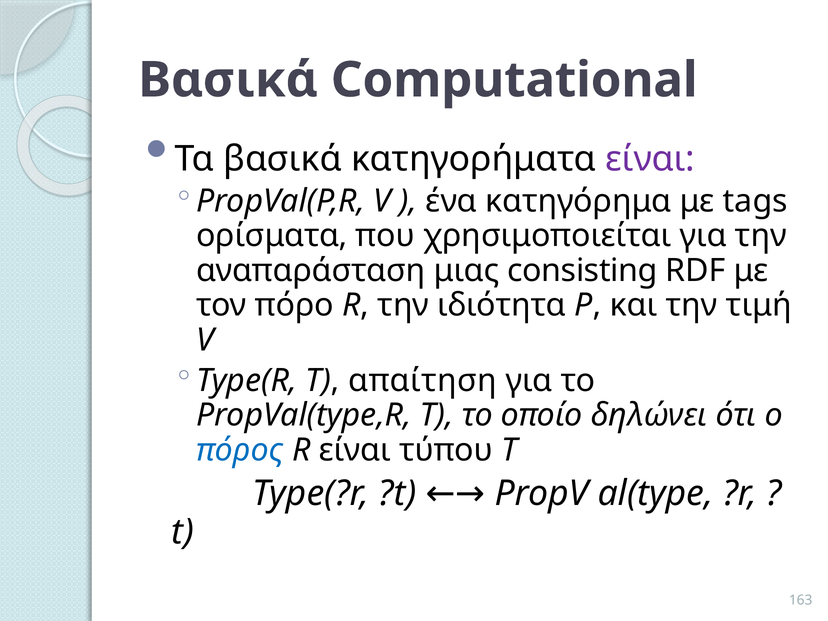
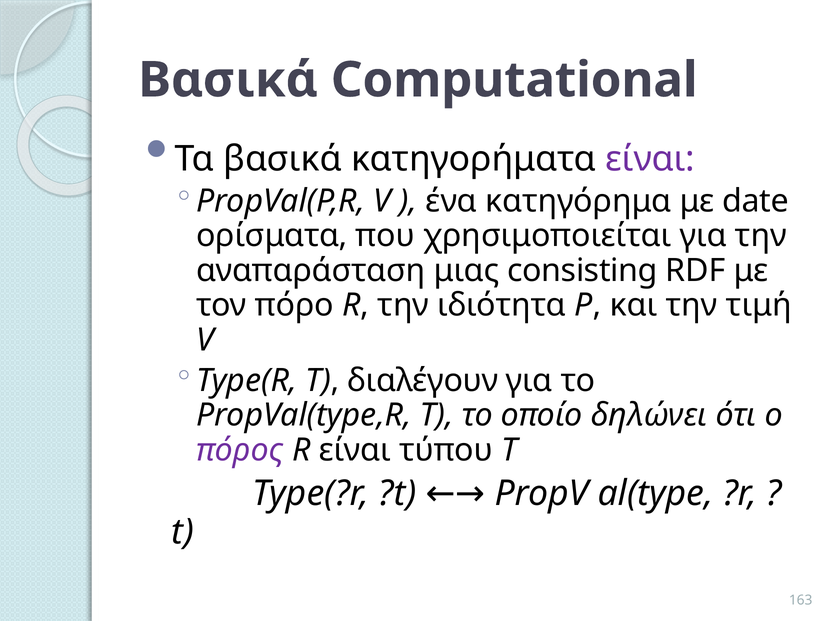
tags: tags -> date
απαίτηση: απαίτηση -> διαλέγουν
πόρος colour: blue -> purple
